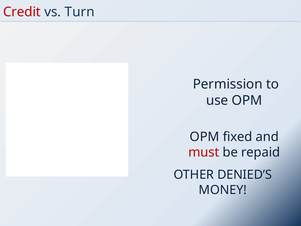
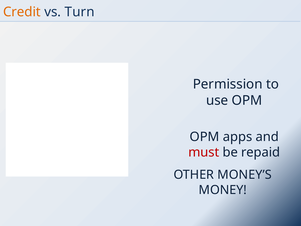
Credit at (22, 12) colour: red -> orange
fixed: fixed -> apps
DENIED’S: DENIED’S -> MONEY’S
